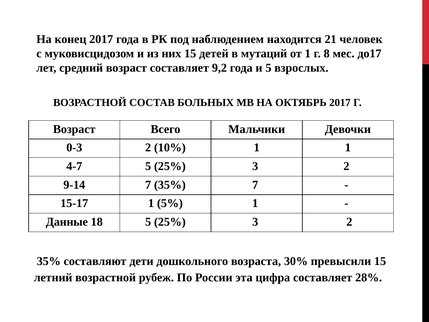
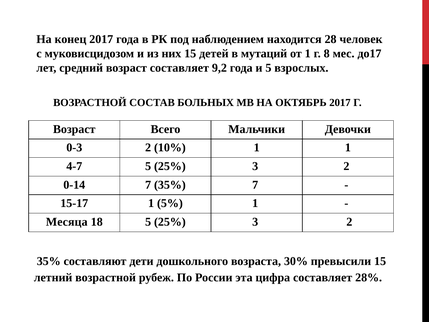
21: 21 -> 28
9-14: 9-14 -> 0-14
Данные: Данные -> Месяца
